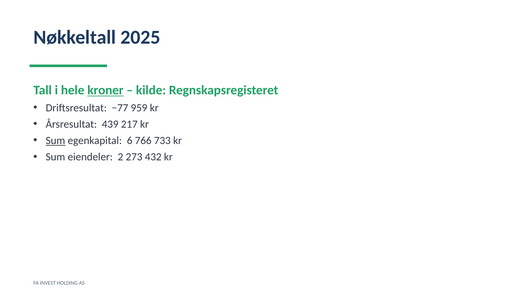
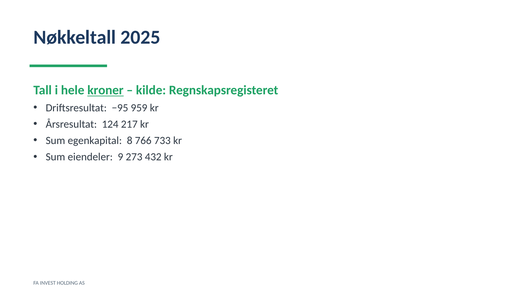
−77: −77 -> −95
439: 439 -> 124
Sum at (55, 141) underline: present -> none
6: 6 -> 8
2: 2 -> 9
